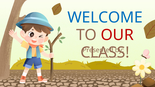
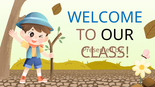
OUR colour: red -> black
